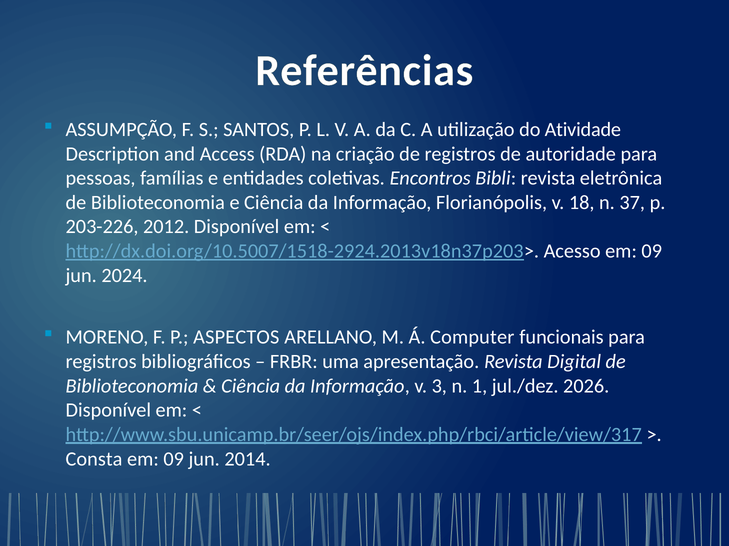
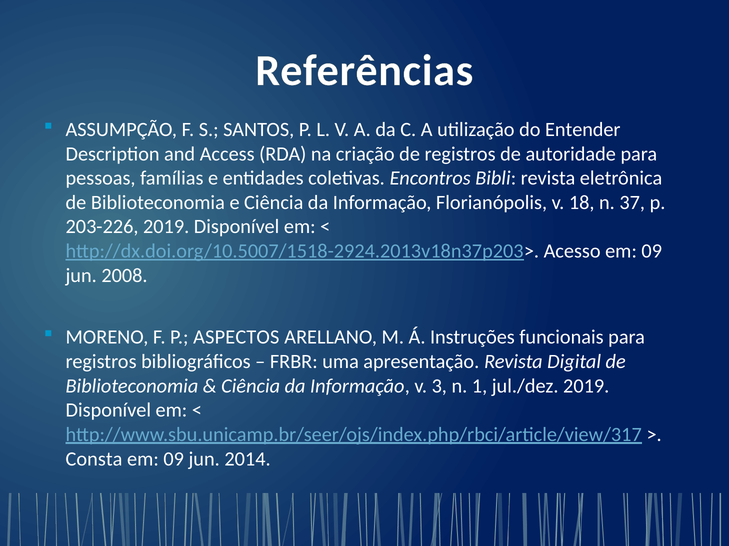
Atividade: Atividade -> Entender
203-226 2012: 2012 -> 2019
2024: 2024 -> 2008
Computer: Computer -> Instruções
jul./dez 2026: 2026 -> 2019
